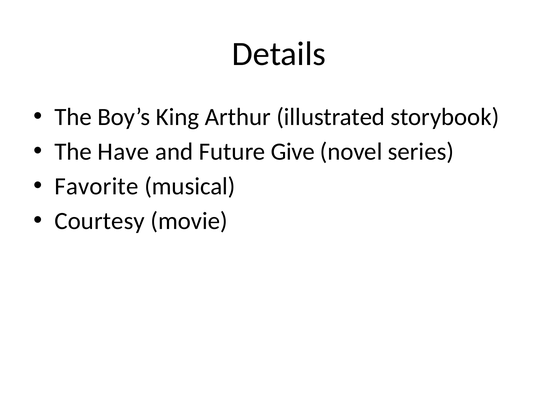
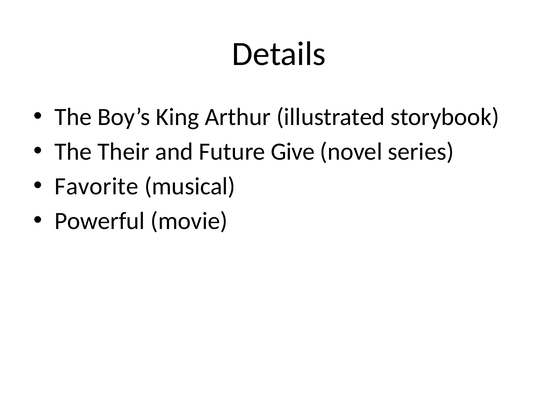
Have: Have -> Their
Courtesy: Courtesy -> Powerful
